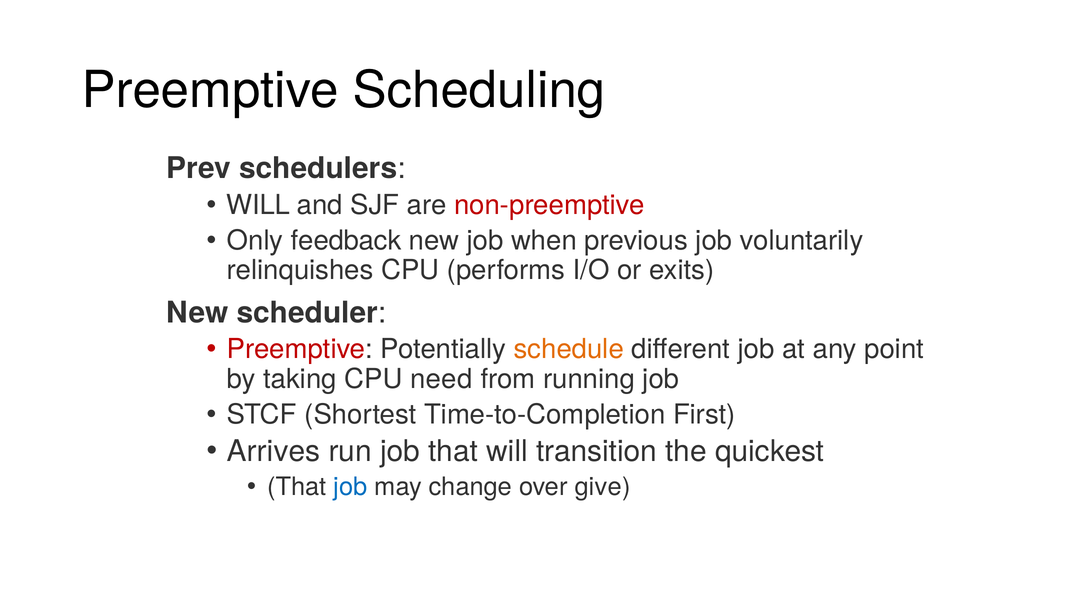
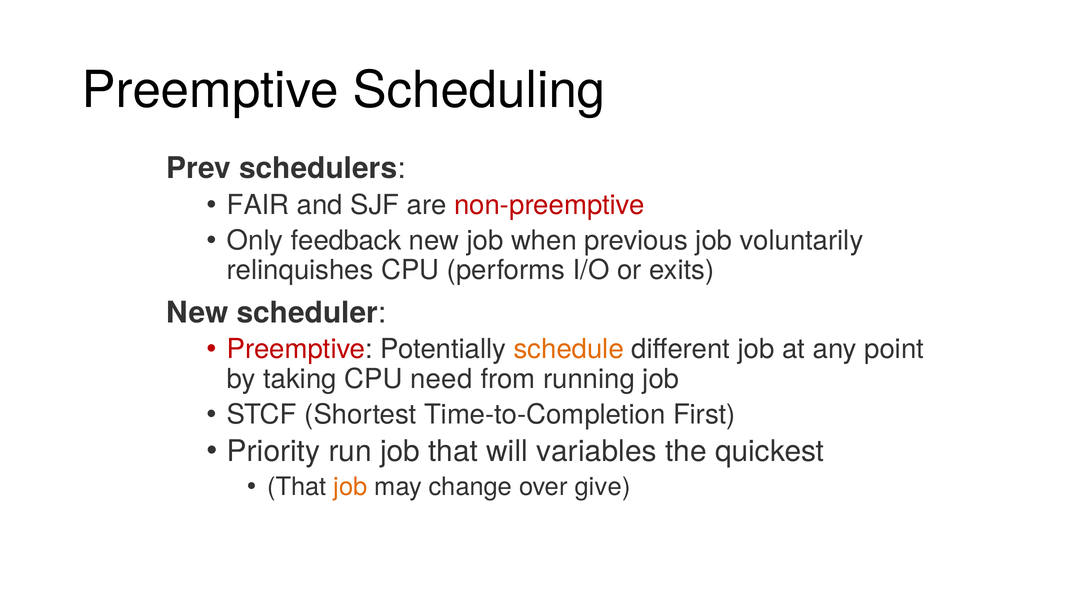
WILL at (258, 205): WILL -> FAIR
Arrives: Arrives -> Priority
transition: transition -> variables
job at (350, 486) colour: blue -> orange
